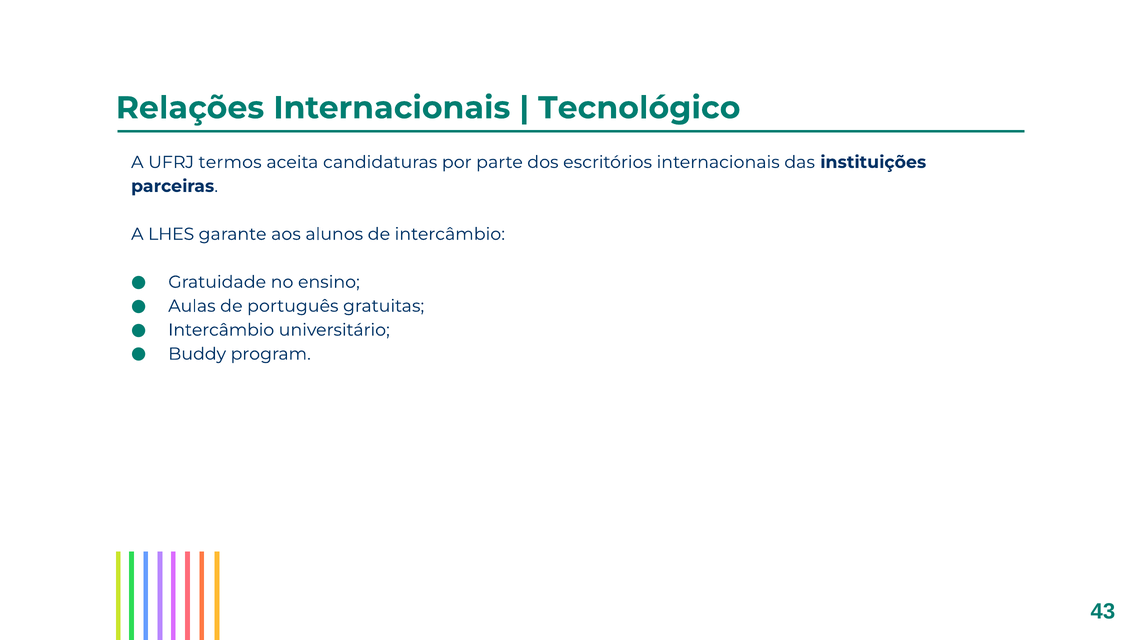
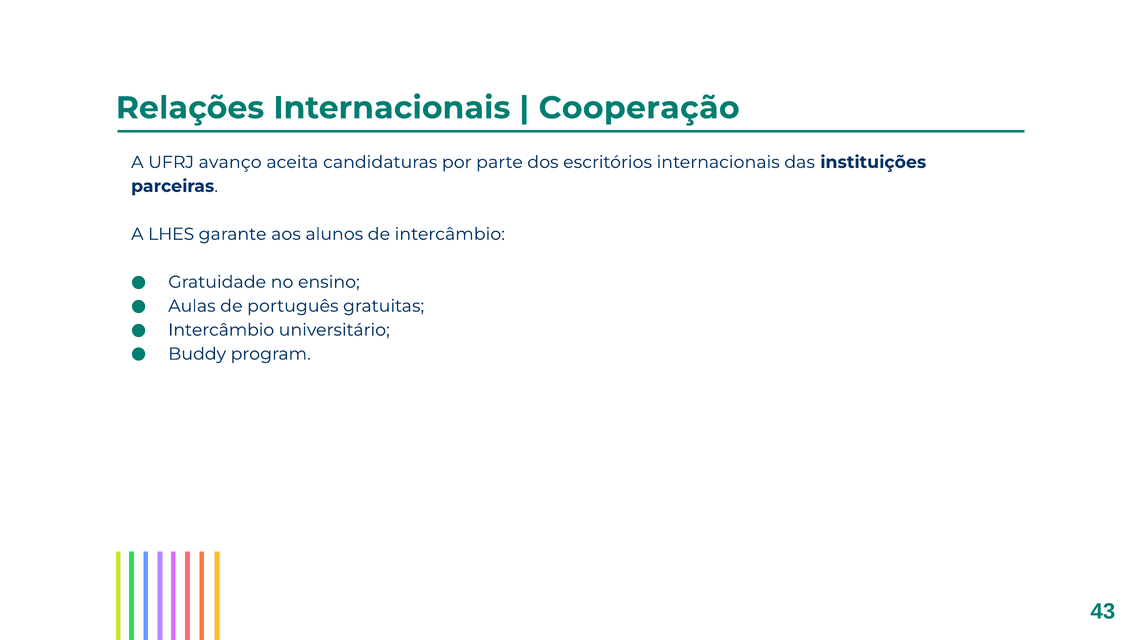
Tecnológico: Tecnológico -> Cooperação
termos: termos -> avanço
